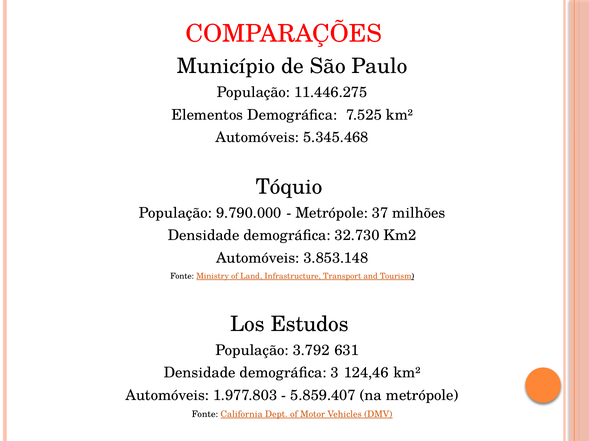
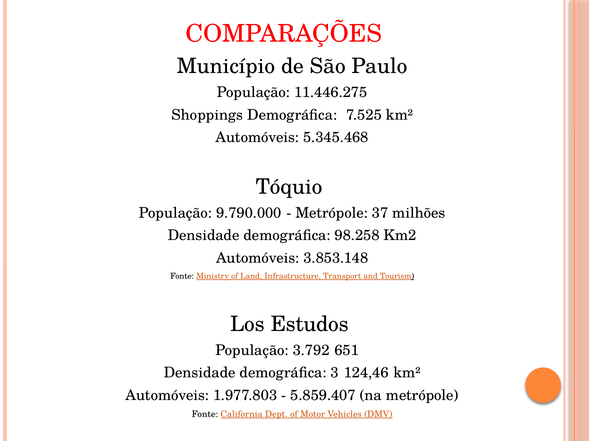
Elementos: Elementos -> Shoppings
32.730: 32.730 -> 98.258
631: 631 -> 651
